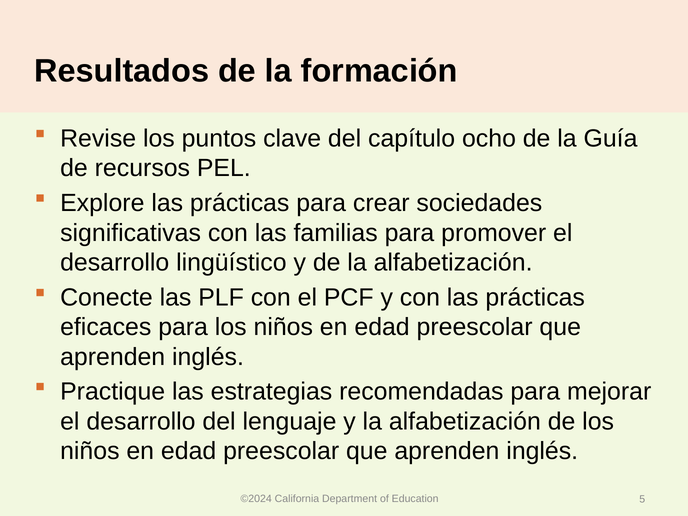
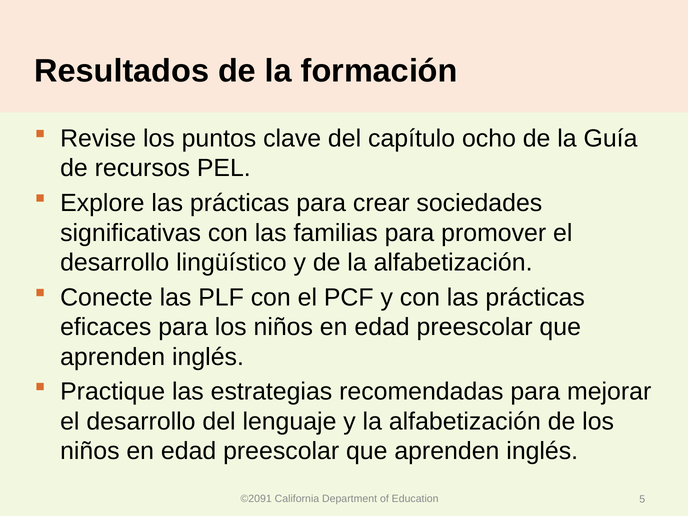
©2024: ©2024 -> ©2091
